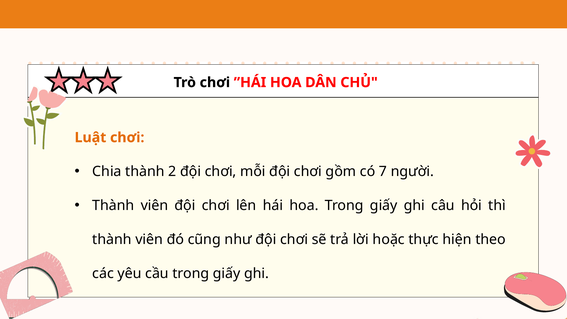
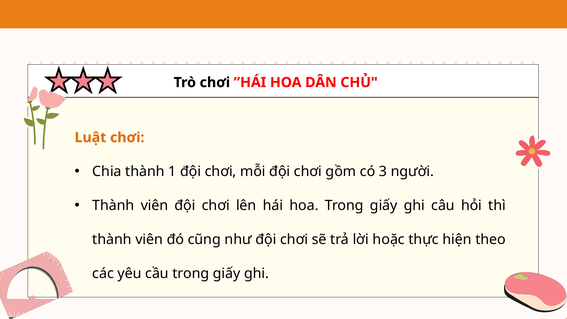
2: 2 -> 1
7: 7 -> 3
